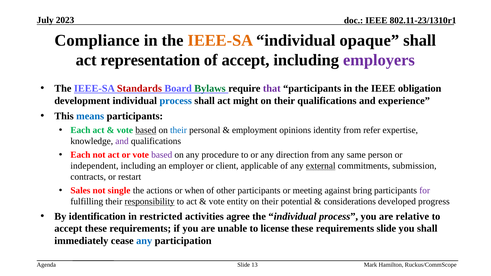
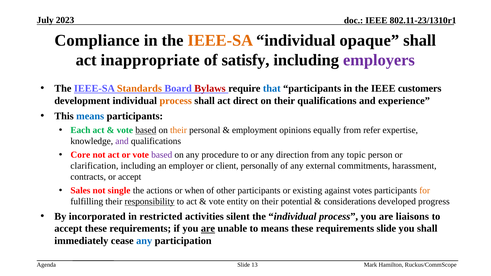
representation: representation -> inappropriate
of accept: accept -> satisfy
Standards colour: red -> orange
Bylaws colour: green -> red
that colour: purple -> blue
obligation: obligation -> customers
process at (176, 101) colour: blue -> orange
might: might -> direct
their at (179, 130) colour: blue -> orange
identity: identity -> equally
Each at (80, 155): Each -> Core
same: same -> topic
independent: independent -> clarification
applicable: applicable -> personally
external underline: present -> none
submission: submission -> harassment
or restart: restart -> accept
meeting: meeting -> existing
bring: bring -> votes
for colour: purple -> orange
identification: identification -> incorporated
agree: agree -> silent
relative: relative -> liaisons
are at (208, 229) underline: none -> present
to license: license -> means
